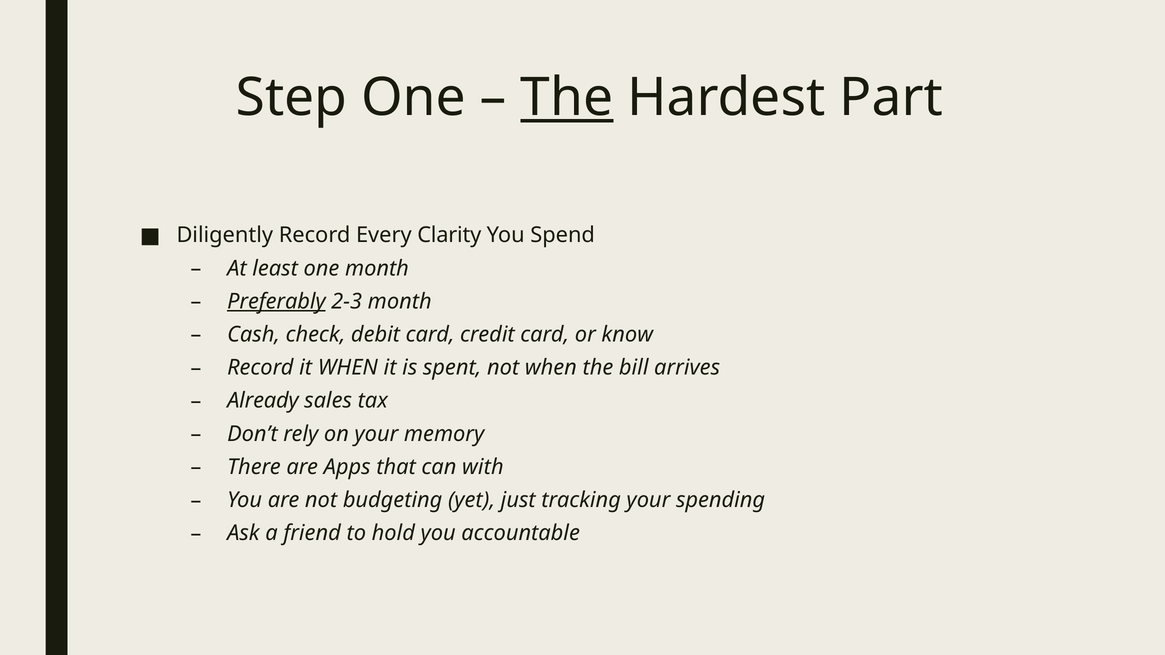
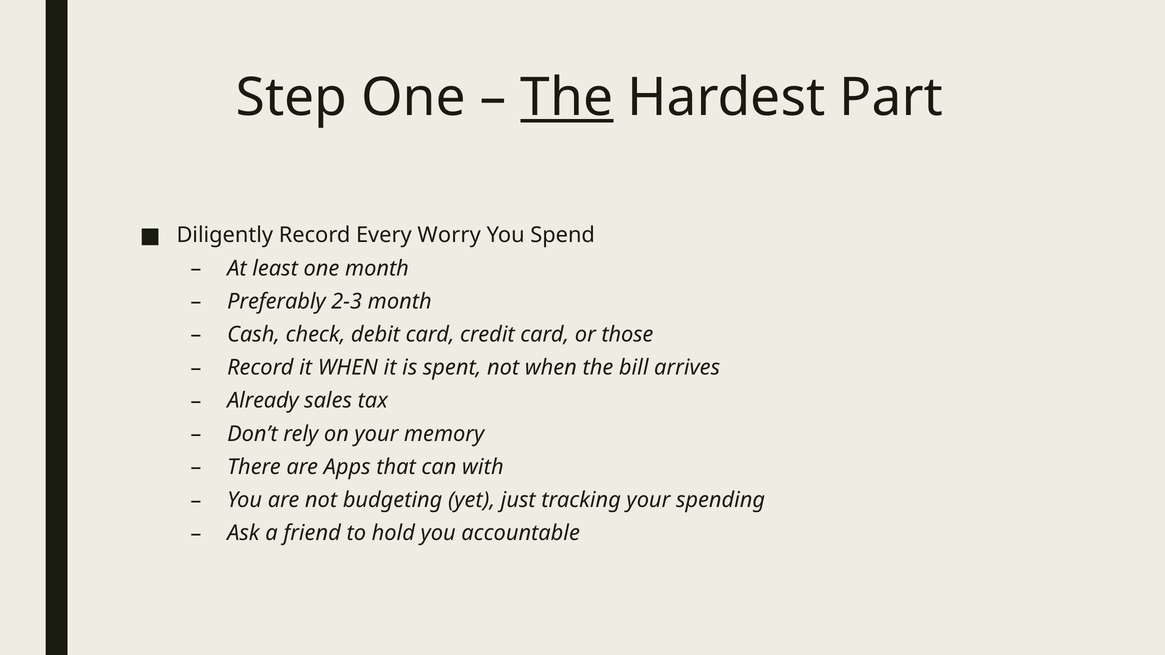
Clarity: Clarity -> Worry
Preferably underline: present -> none
know: know -> those
